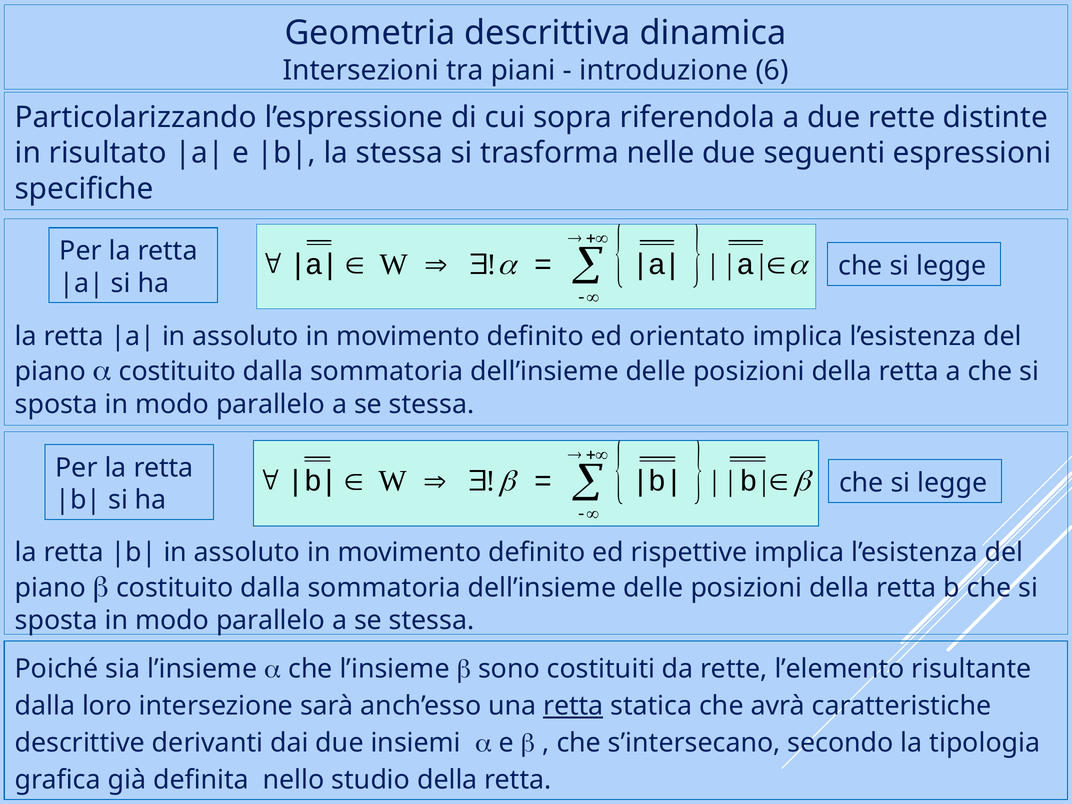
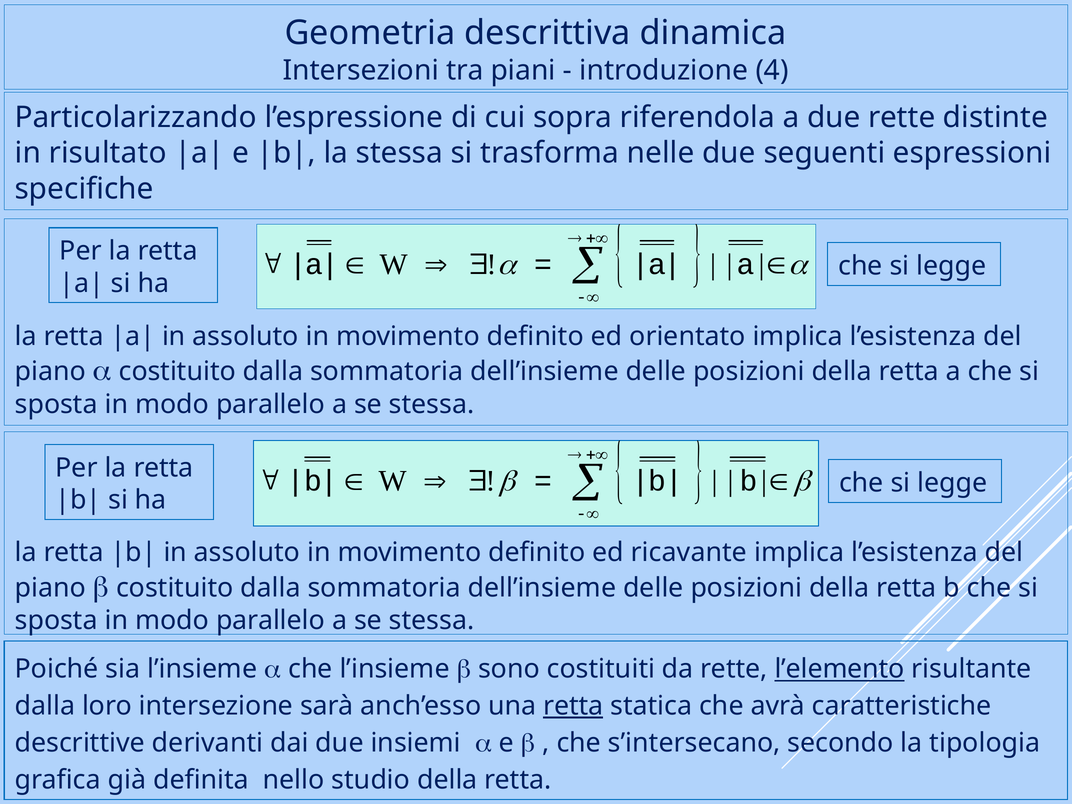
6: 6 -> 4
rispettive: rispettive -> ricavante
l’elemento underline: none -> present
